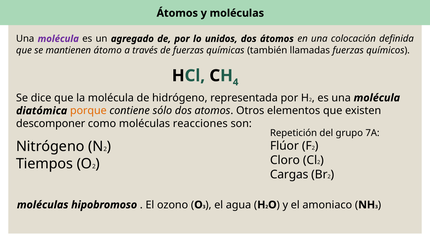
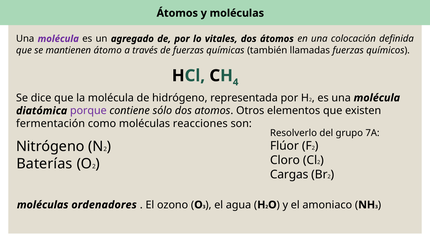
unidos: unidos -> vitales
porque colour: orange -> purple
descomponer: descomponer -> fermentación
Repetición: Repetición -> Resolverlo
Tiempos: Tiempos -> Baterías
hipobromoso: hipobromoso -> ordenadores
